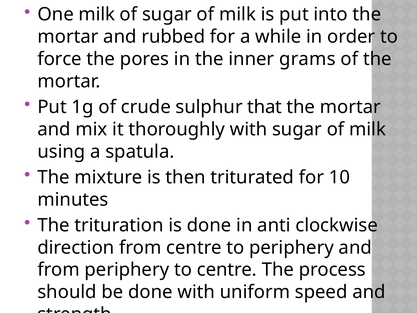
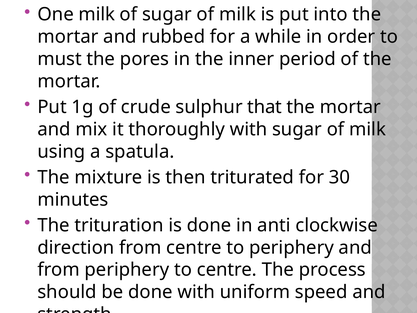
force: force -> must
grams: grams -> period
10: 10 -> 30
